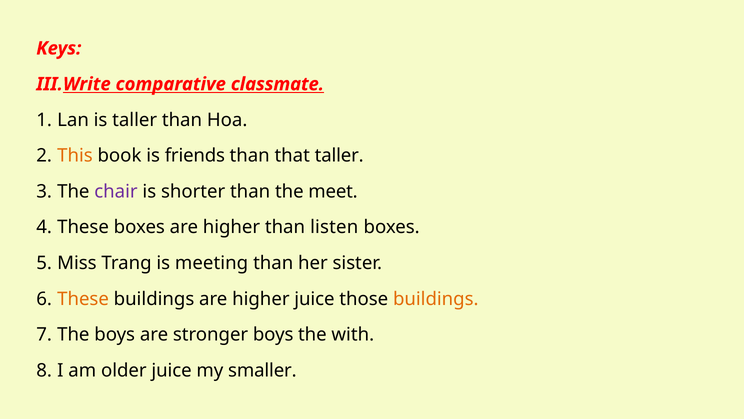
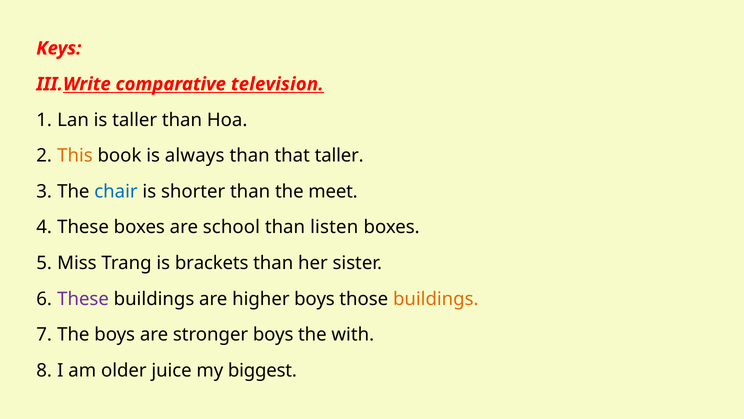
classmate: classmate -> television
friends: friends -> always
chair colour: purple -> blue
boxes are higher: higher -> school
meeting: meeting -> brackets
These at (83, 298) colour: orange -> purple
higher juice: juice -> boys
smaller: smaller -> biggest
